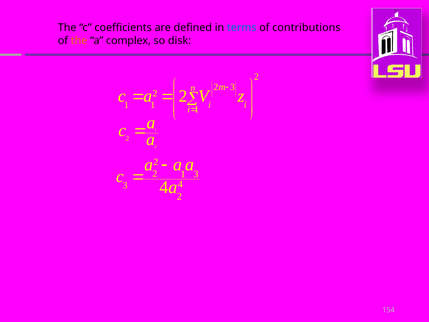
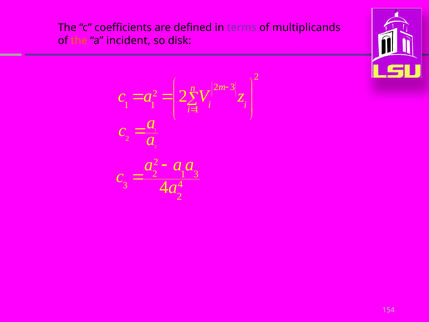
terms colour: blue -> purple
contributions: contributions -> multiplicands
complex: complex -> incident
